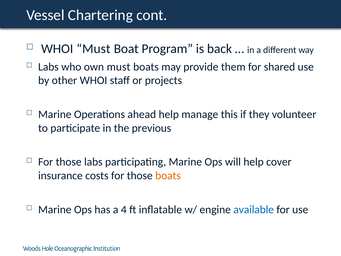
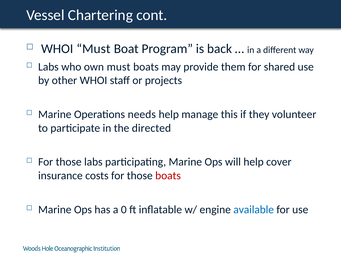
ahead: ahead -> needs
previous: previous -> directed
boats at (168, 175) colour: orange -> red
4: 4 -> 0
